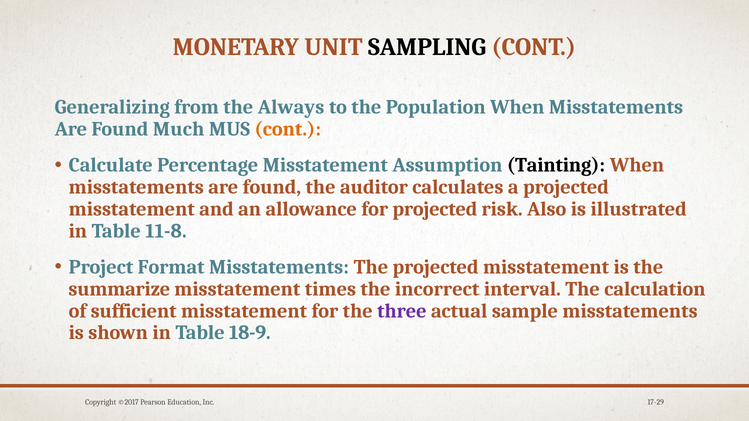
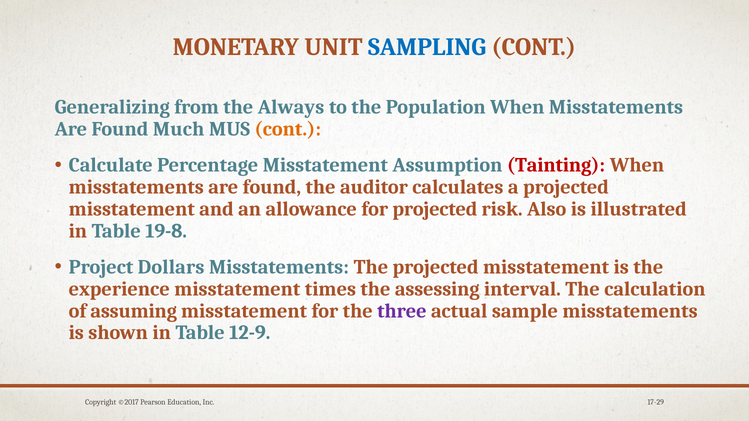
SAMPLING colour: black -> blue
Tainting colour: black -> red
11-8: 11-8 -> 19-8
Format: Format -> Dollars
summarize: summarize -> experience
incorrect: incorrect -> assessing
sufficient: sufficient -> assuming
18-9: 18-9 -> 12-9
